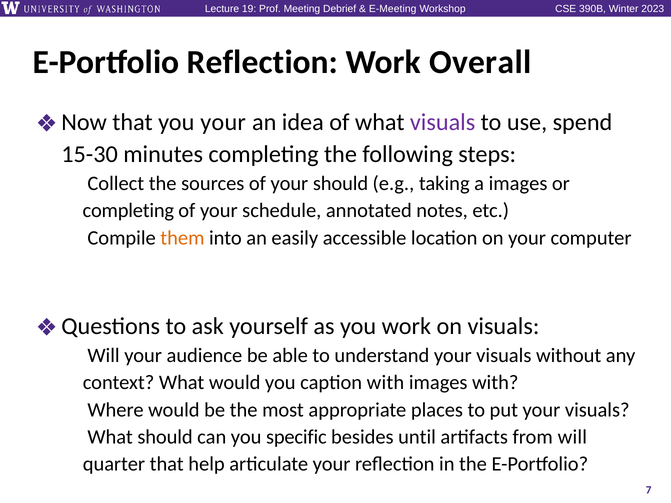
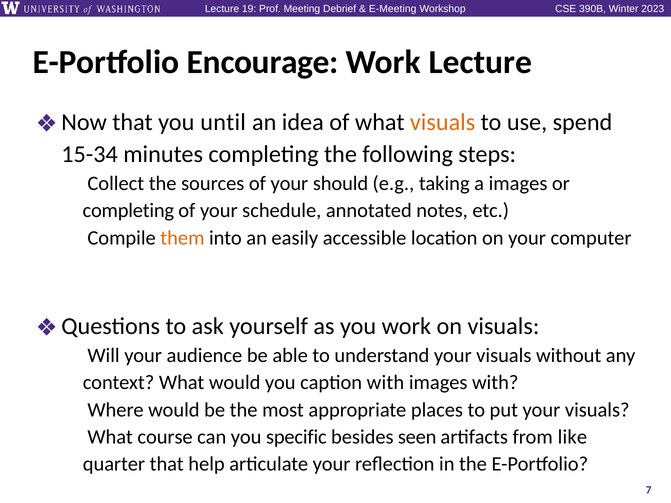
E-Portfolio Reflection: Reflection -> Encourage
Work Overall: Overall -> Lecture
you your: your -> until
visuals at (443, 122) colour: purple -> orange
15-30: 15-30 -> 15-34
should at (165, 437): should -> course
until: until -> seen
will: will -> like
